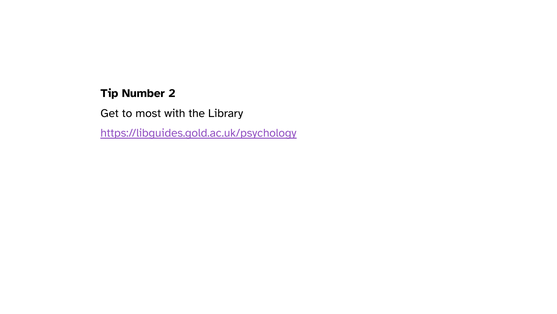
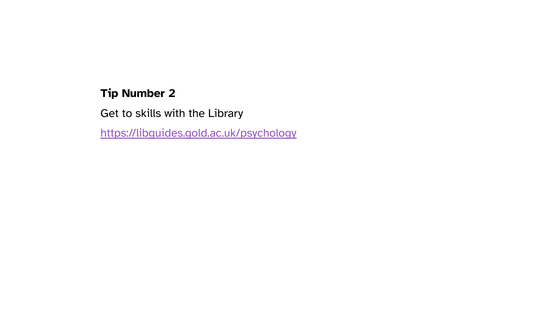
most: most -> skills
